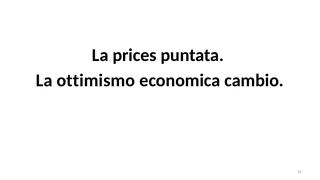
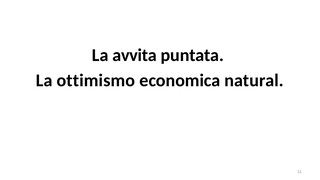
prices: prices -> avvita
cambio: cambio -> natural
